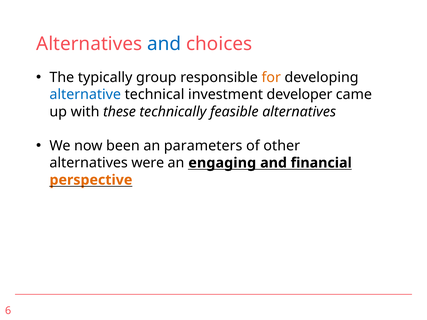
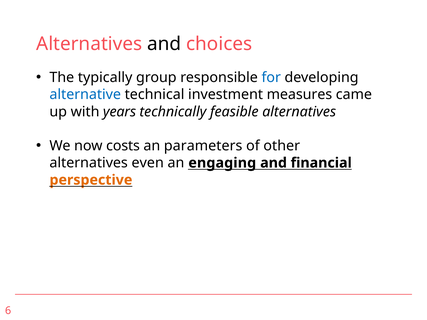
and at (164, 44) colour: blue -> black
for colour: orange -> blue
developer: developer -> measures
these: these -> years
been: been -> costs
were: were -> even
